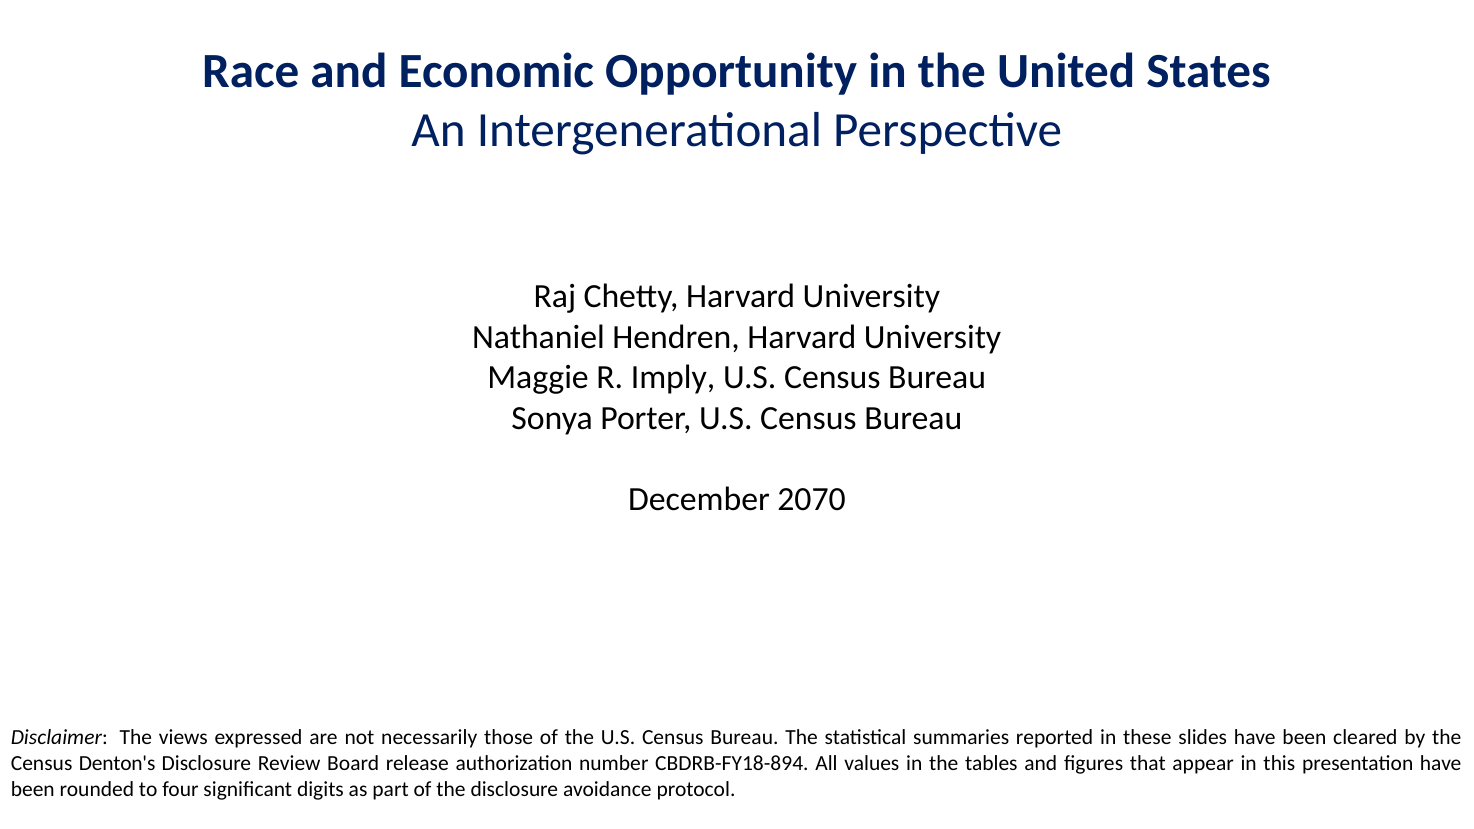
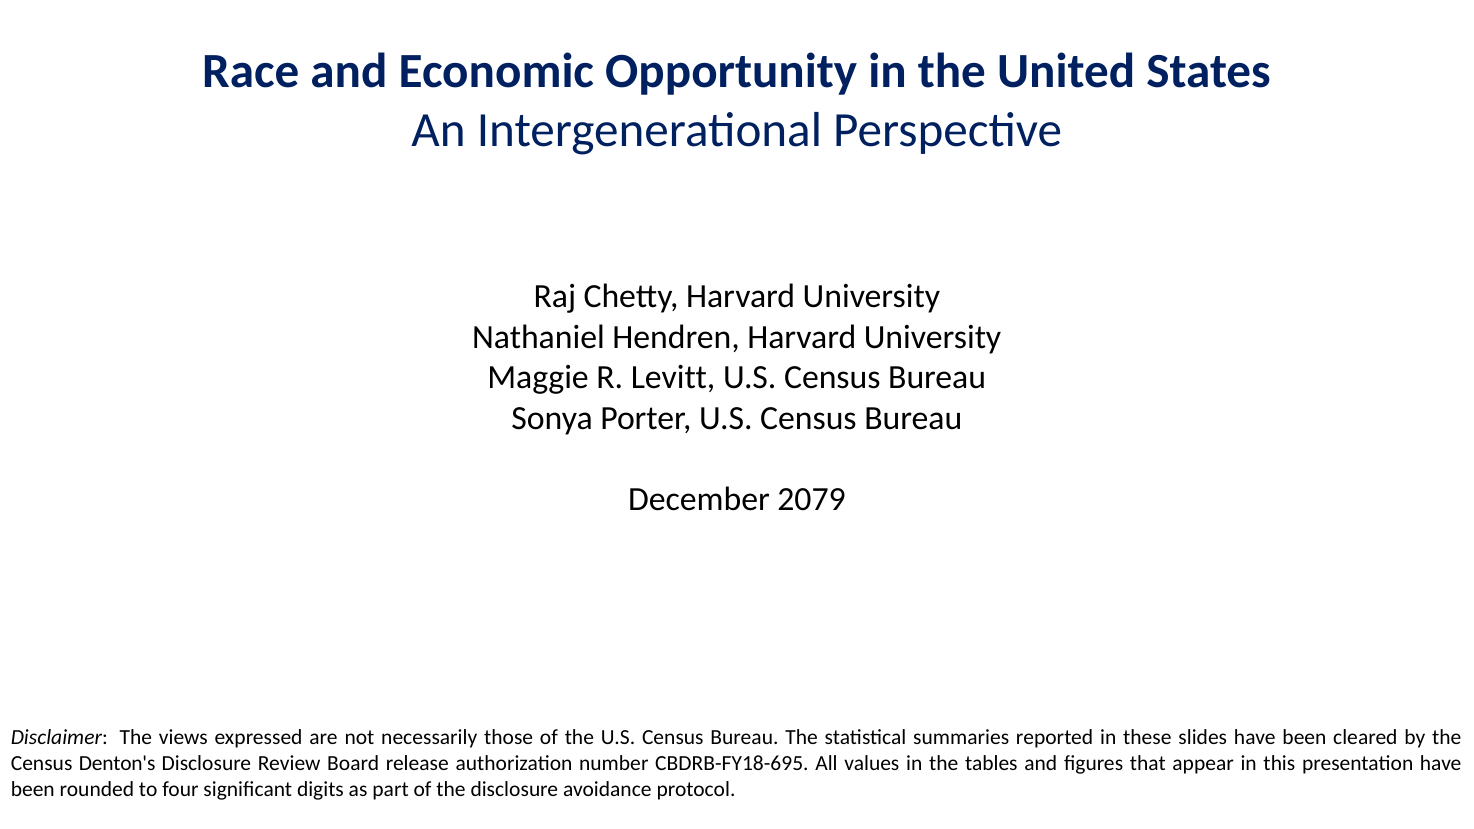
Imply: Imply -> Levitt
2070: 2070 -> 2079
CBDRB-FY18-894: CBDRB-FY18-894 -> CBDRB-FY18-695
